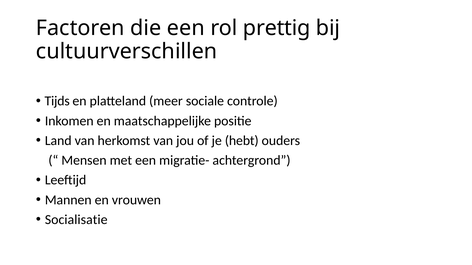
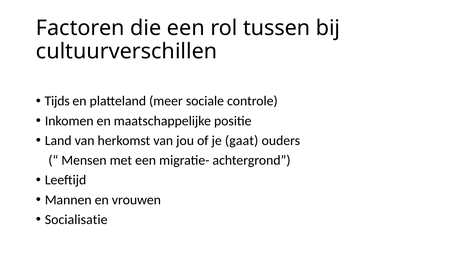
prettig: prettig -> tussen
hebt: hebt -> gaat
